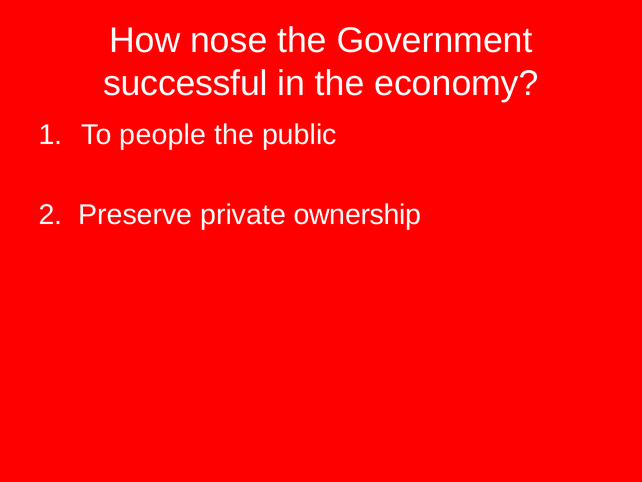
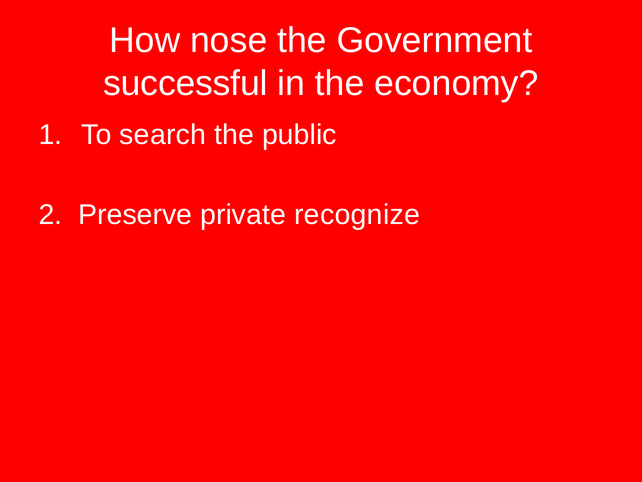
people: people -> search
ownership: ownership -> recognize
